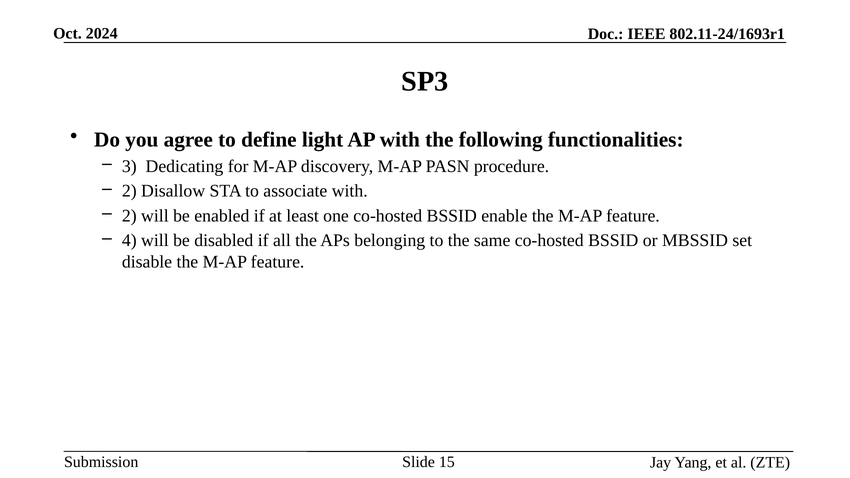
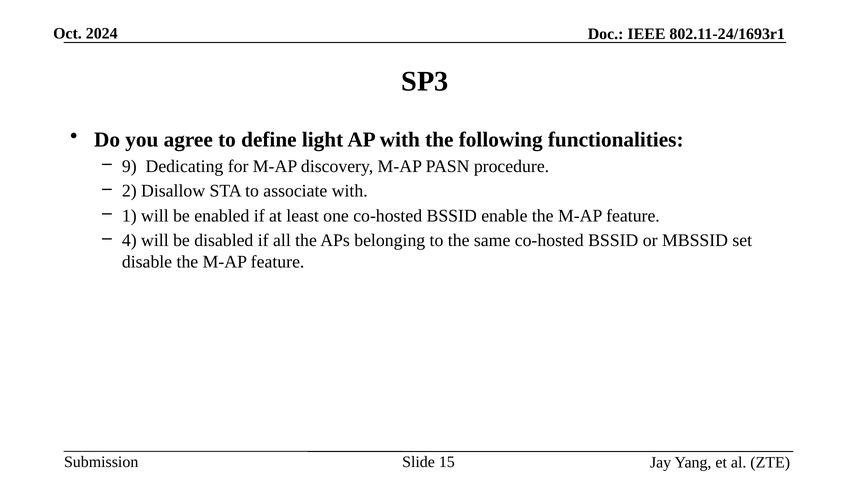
3: 3 -> 9
2 at (129, 216): 2 -> 1
